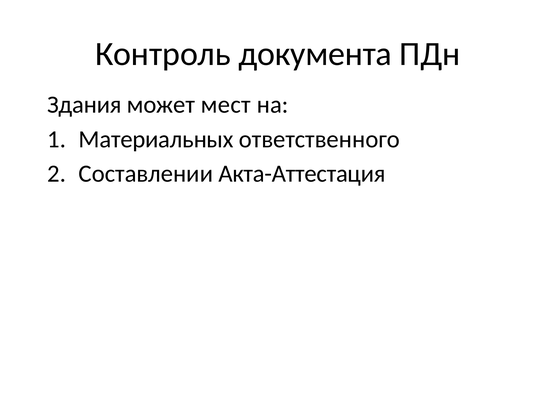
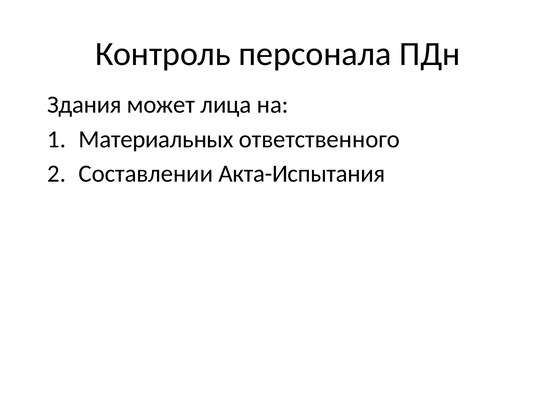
документа: документа -> персонала
мест: мест -> лица
Акта-Аттестация: Акта-Аттестация -> Акта-Испытания
